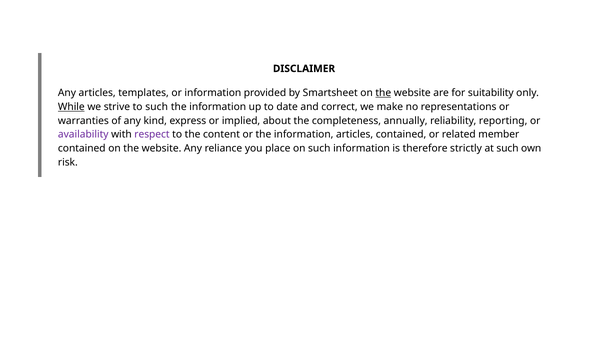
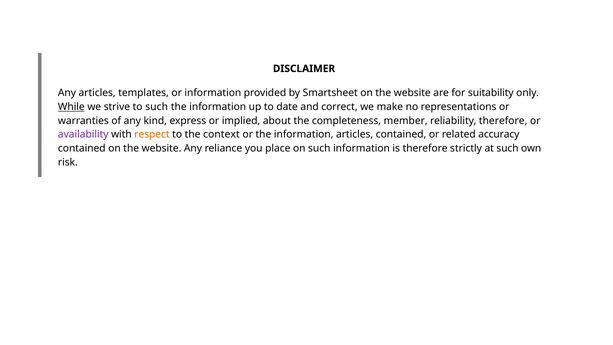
the at (383, 93) underline: present -> none
annually: annually -> member
reliability reporting: reporting -> therefore
respect colour: purple -> orange
content: content -> context
member: member -> accuracy
